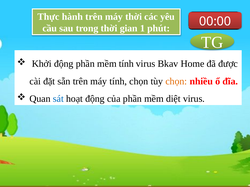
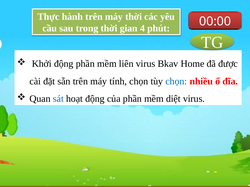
1: 1 -> 4
mềm tính: tính -> liên
chọn at (176, 81) colour: orange -> blue
